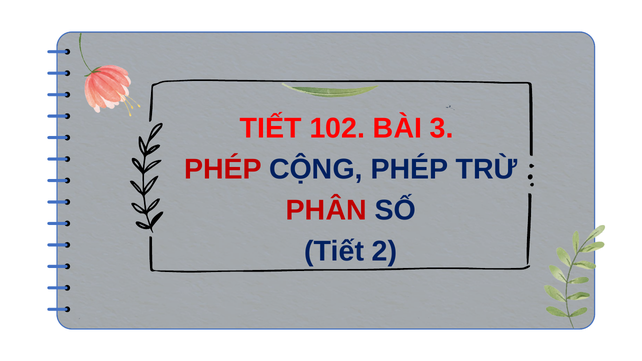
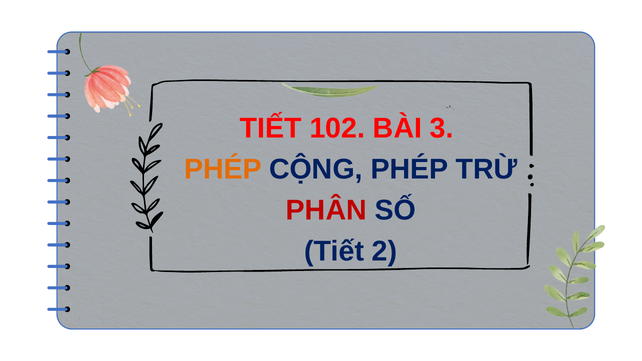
PHÉP at (223, 169) colour: red -> orange
